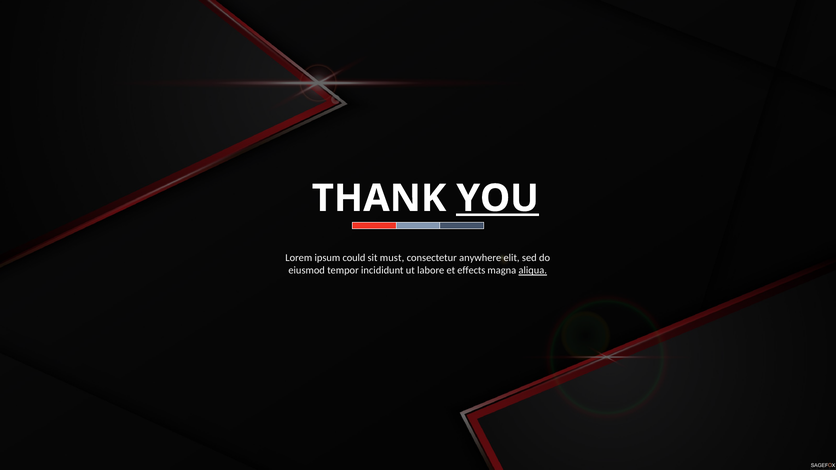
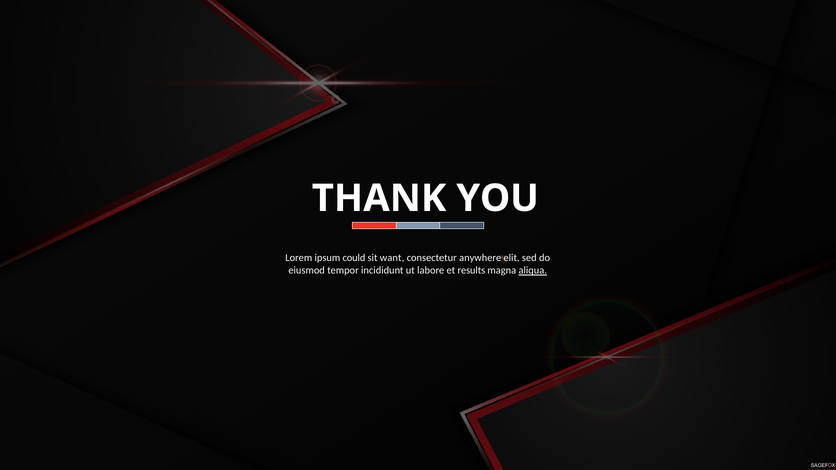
YOU underline: present -> none
must: must -> want
effects: effects -> results
